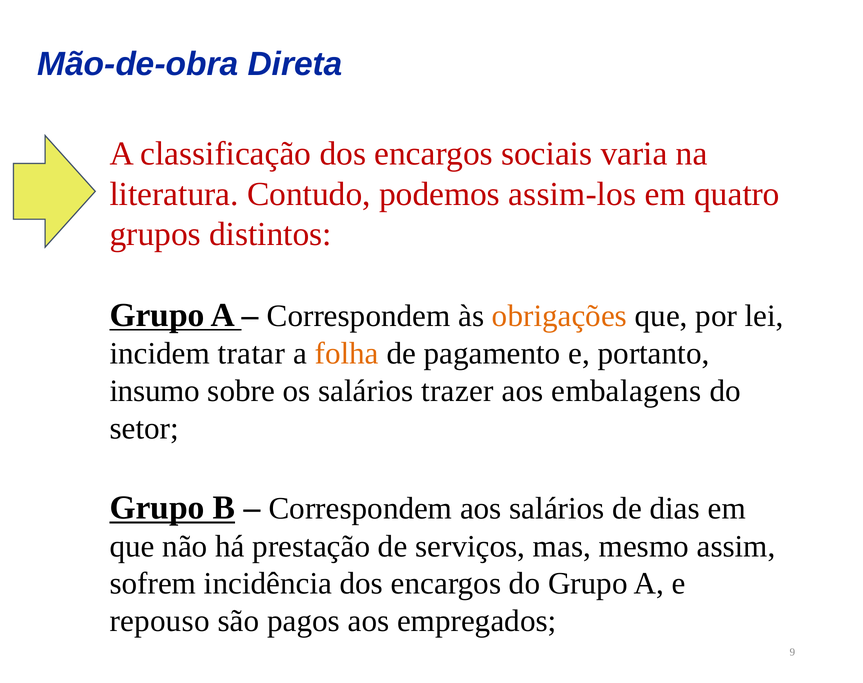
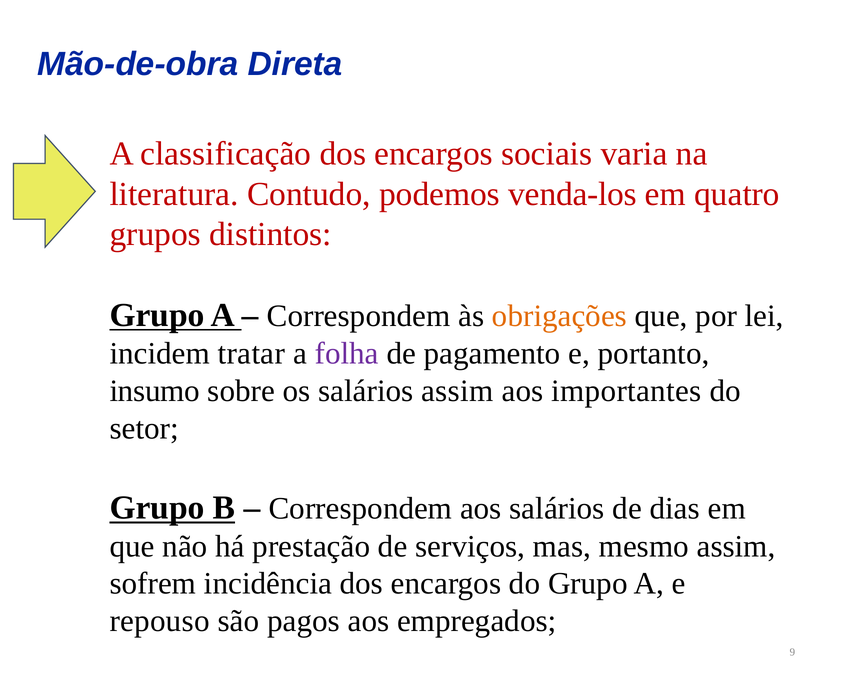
assim-los: assim-los -> venda-los
folha colour: orange -> purple
salários trazer: trazer -> assim
embalagens: embalagens -> importantes
